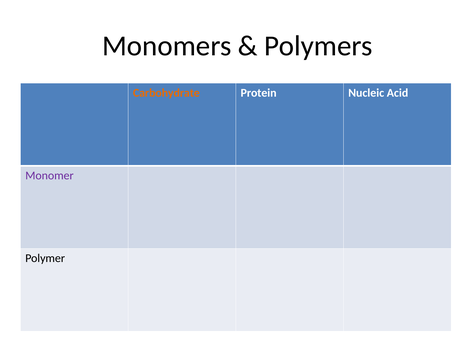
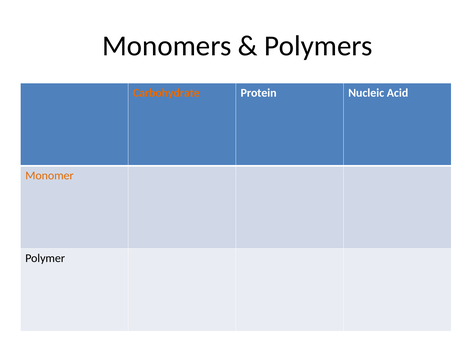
Monomer colour: purple -> orange
